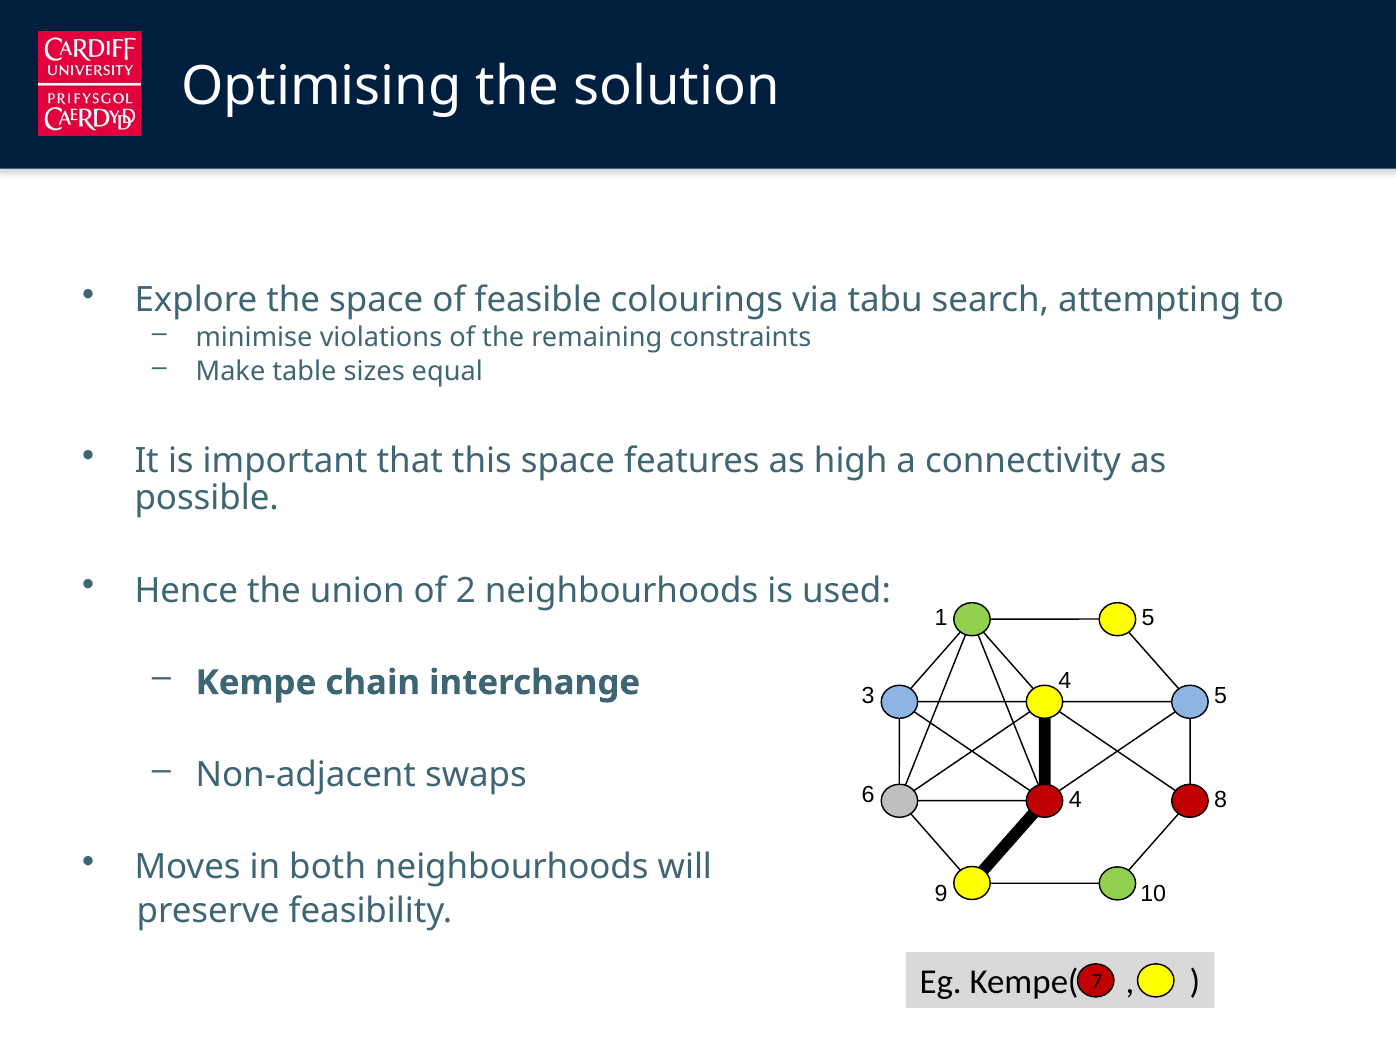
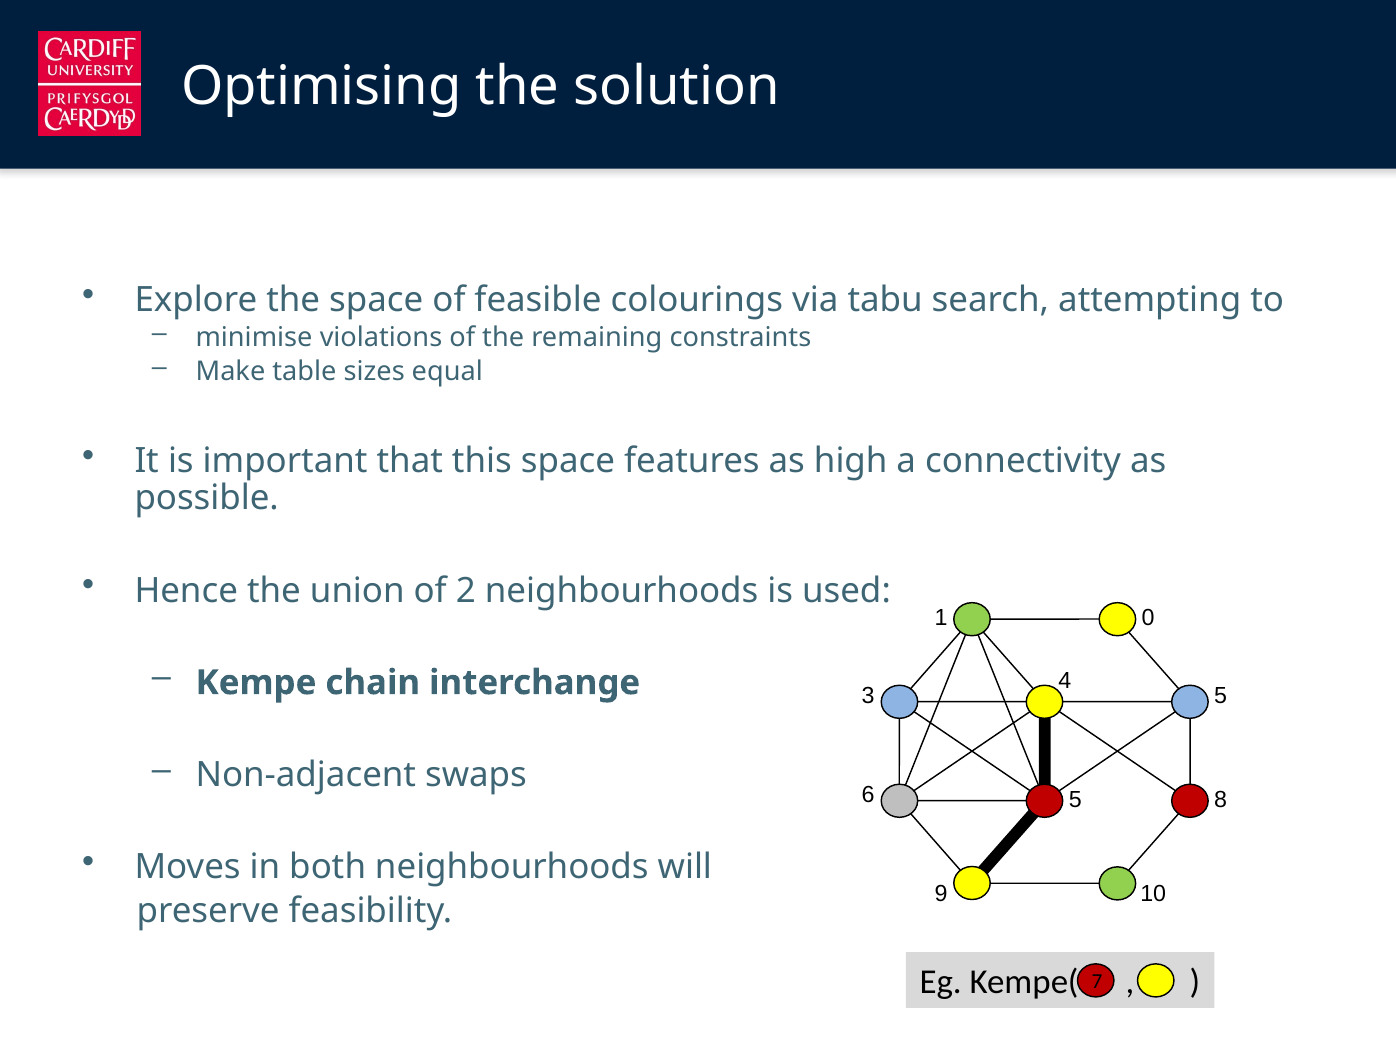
1 5: 5 -> 0
6 4: 4 -> 5
